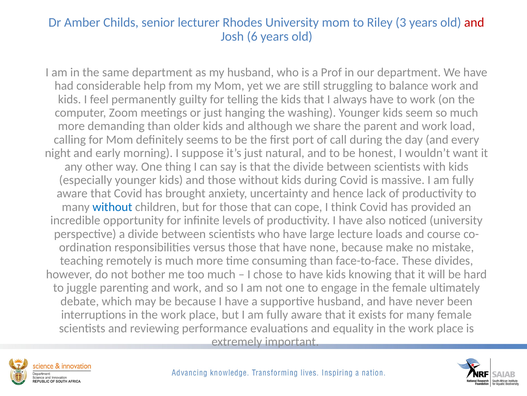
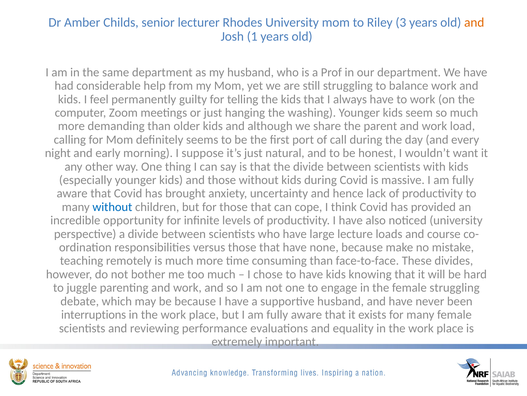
and at (474, 22) colour: red -> orange
6: 6 -> 1
female ultimately: ultimately -> struggling
